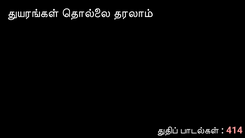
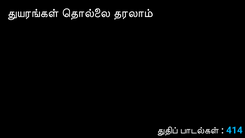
414 colour: pink -> light blue
